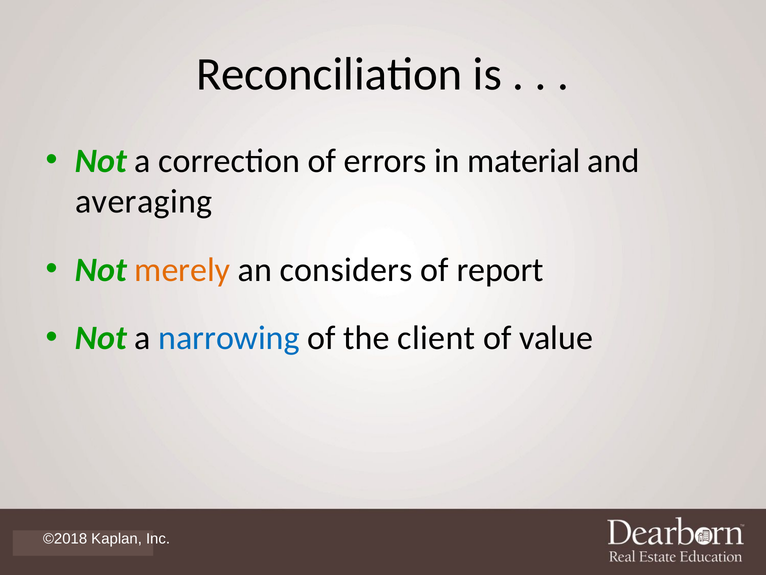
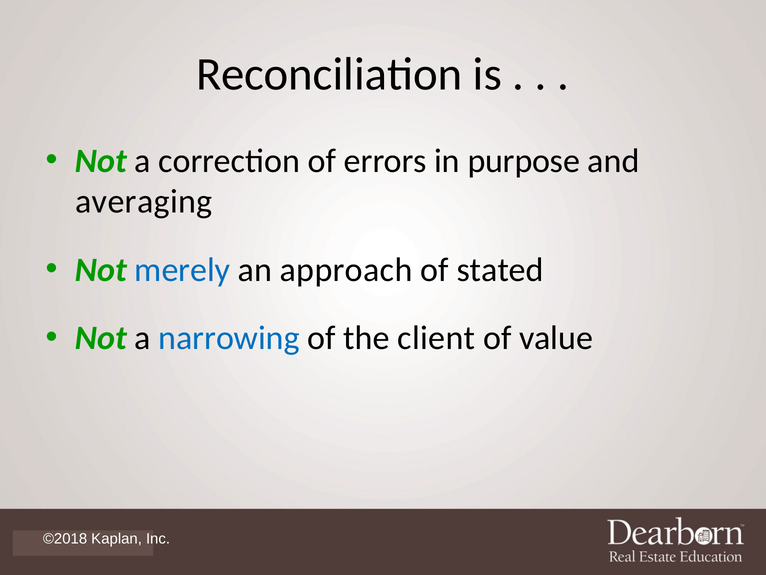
material: material -> purpose
merely colour: orange -> blue
considers: considers -> approach
report: report -> stated
